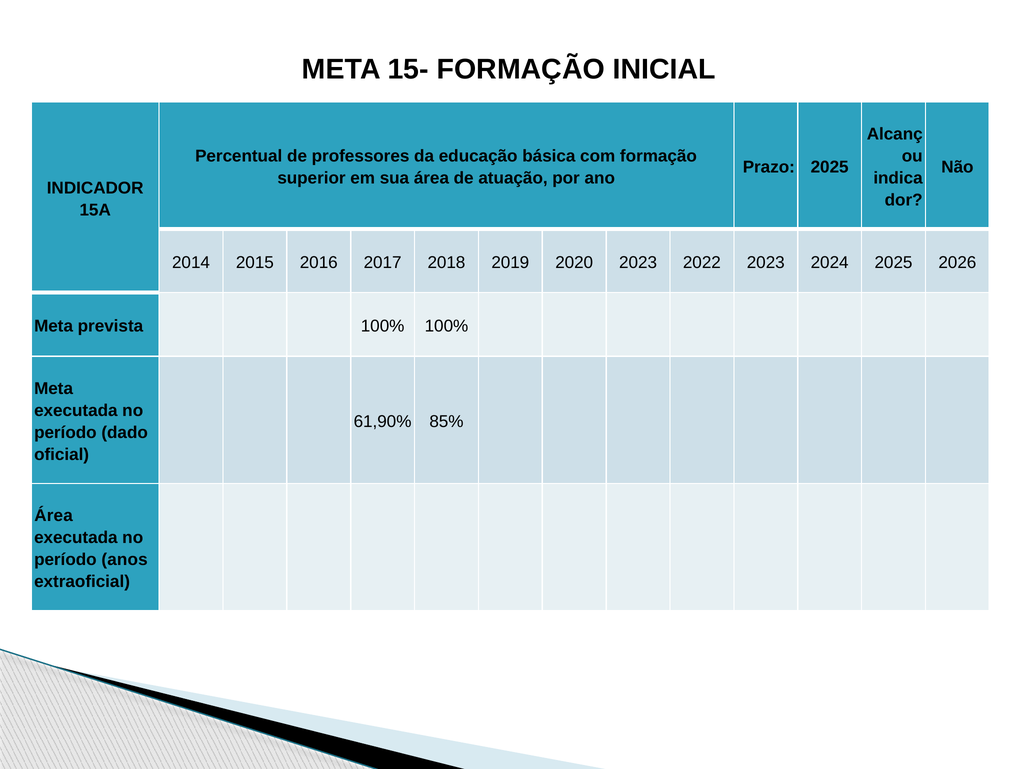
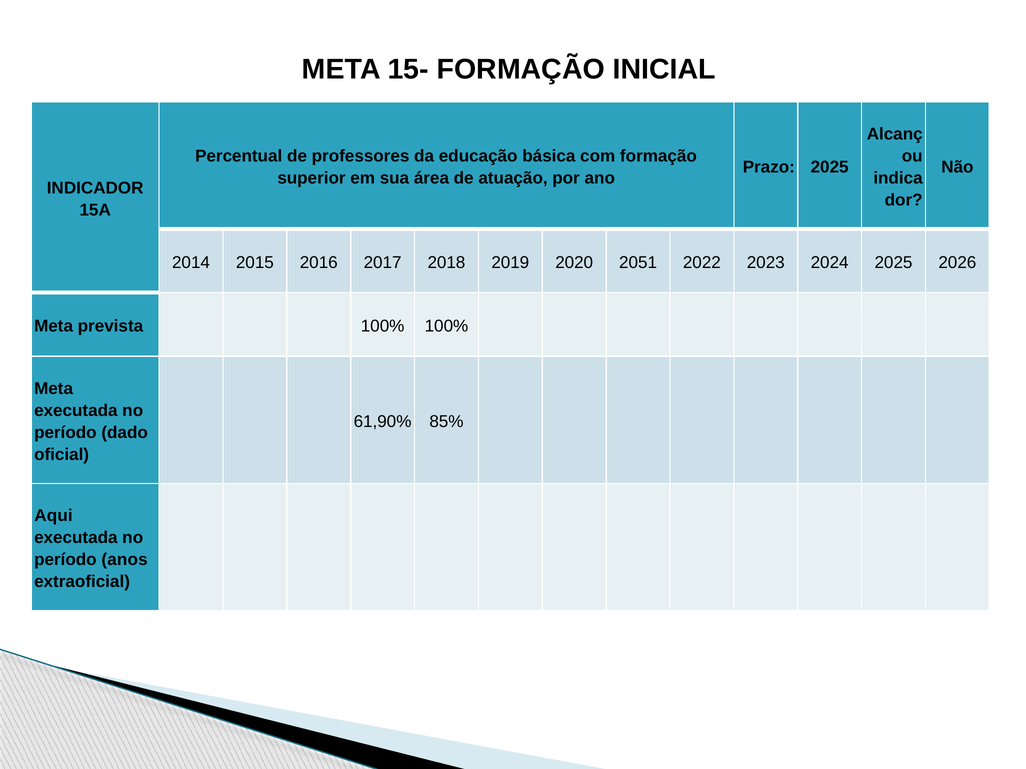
2020 2023: 2023 -> 2051
Área at (54, 516): Área -> Aqui
